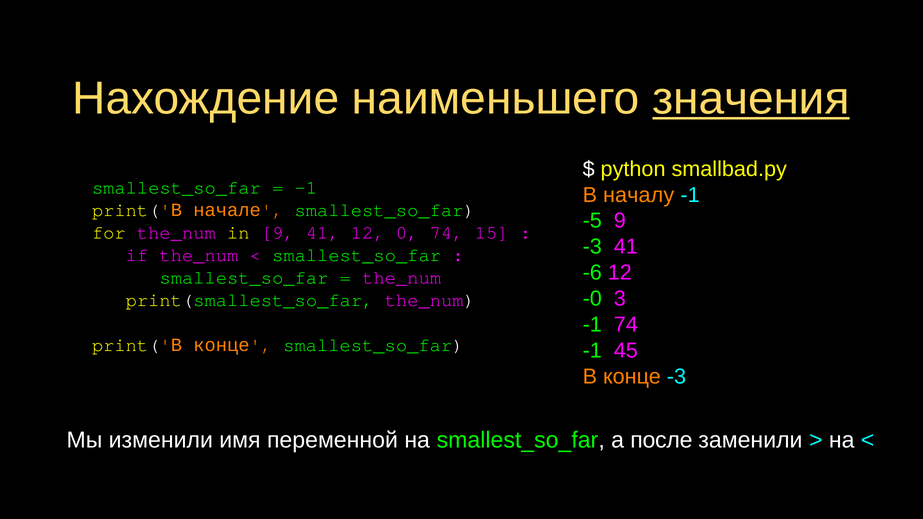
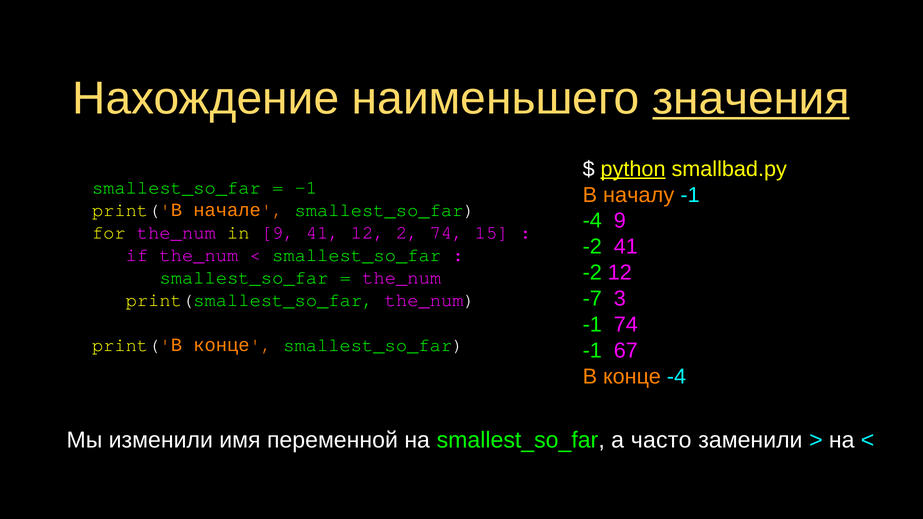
python underline: none -> present
-5 at (592, 221): -5 -> -4
0: 0 -> 2
-3 at (592, 247): -3 -> -2
-6 at (592, 273): -6 -> -2
-0: -0 -> -7
45: 45 -> 67
конце -3: -3 -> -4
после: после -> часто
